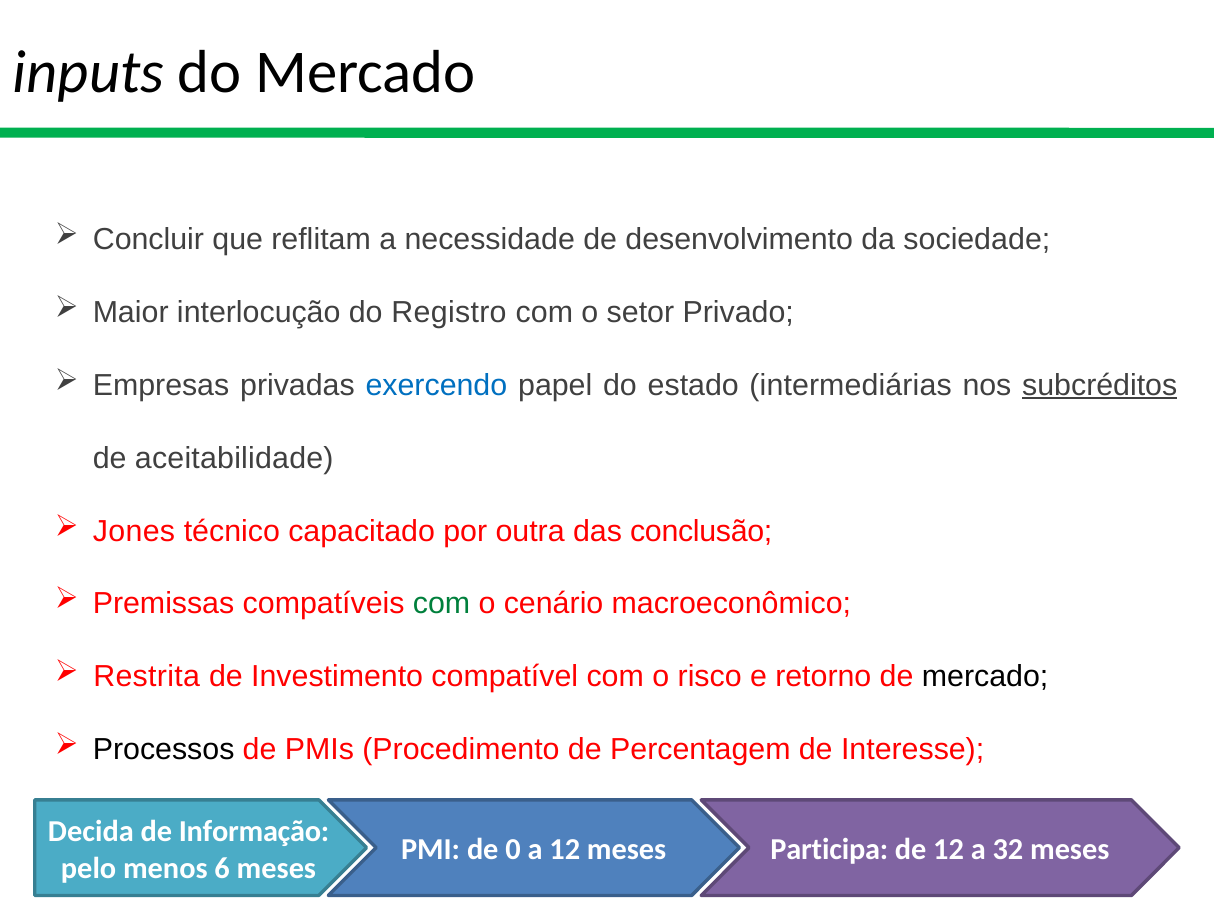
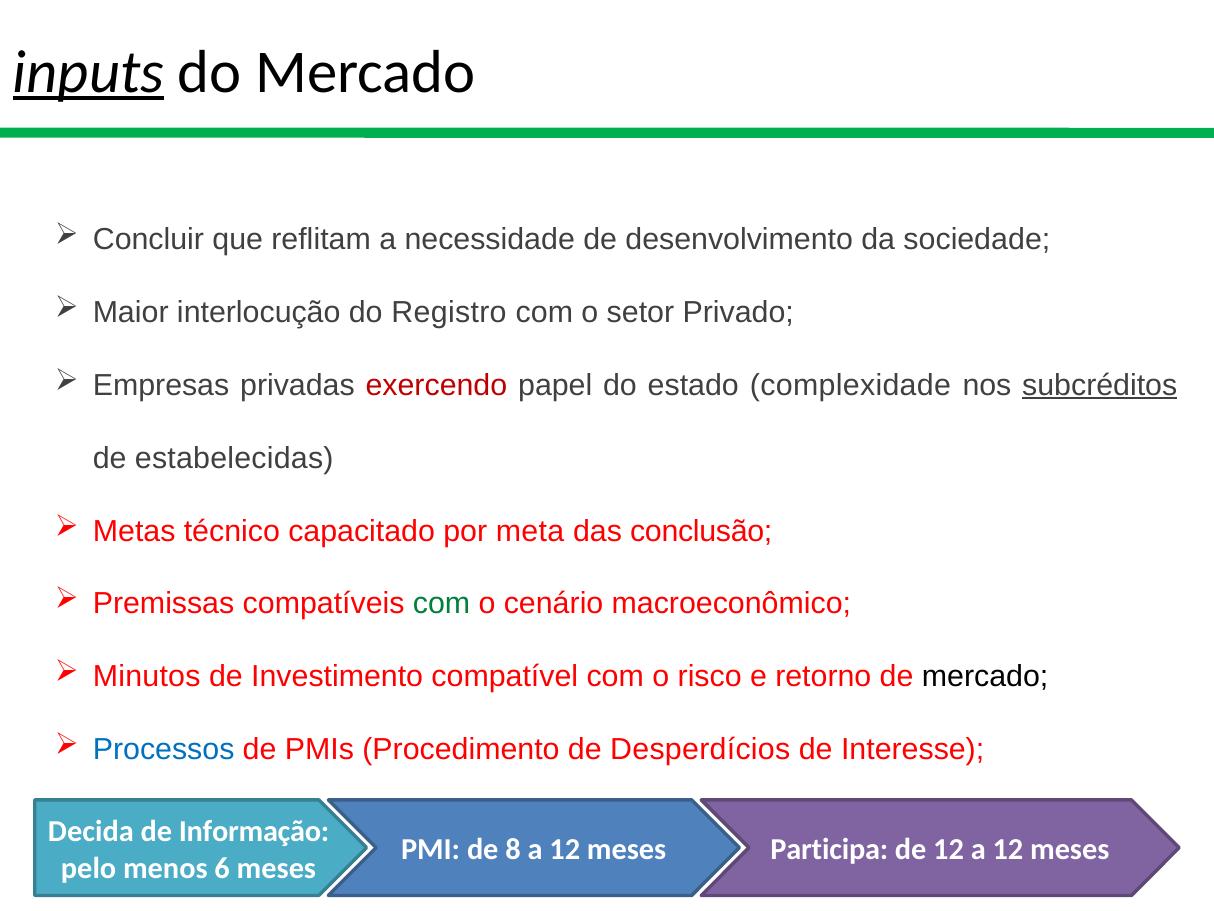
inputs underline: none -> present
exercendo colour: blue -> red
intermediárias: intermediárias -> complexidade
aceitabilidade: aceitabilidade -> estabelecidas
Jones: Jones -> Metas
outra: outra -> meta
Restrita: Restrita -> Minutos
Processos colour: black -> blue
Percentagem: Percentagem -> Desperdícios
0: 0 -> 8
12 a 32: 32 -> 12
